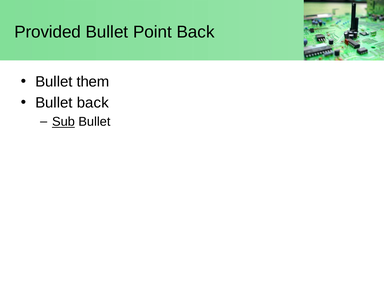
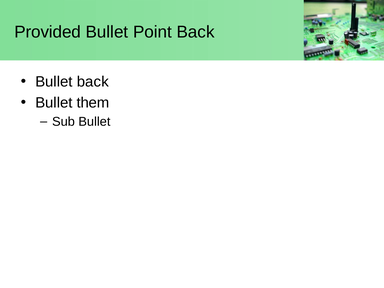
Bullet them: them -> back
Bullet back: back -> them
Sub underline: present -> none
